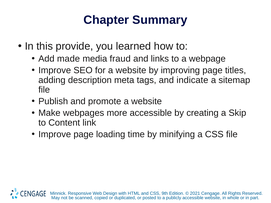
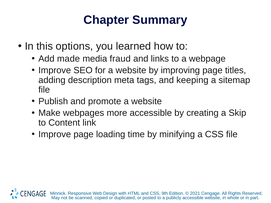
provide: provide -> options
indicate: indicate -> keeping
